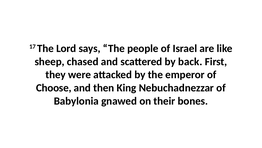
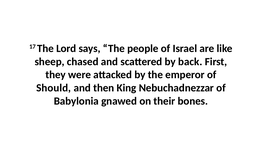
Choose: Choose -> Should
